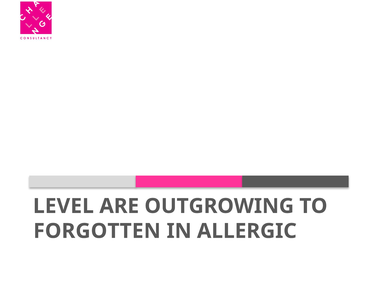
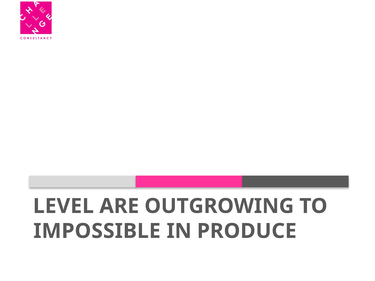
FORGOTTEN: FORGOTTEN -> IMPOSSIBLE
ALLERGIC: ALLERGIC -> PRODUCE
